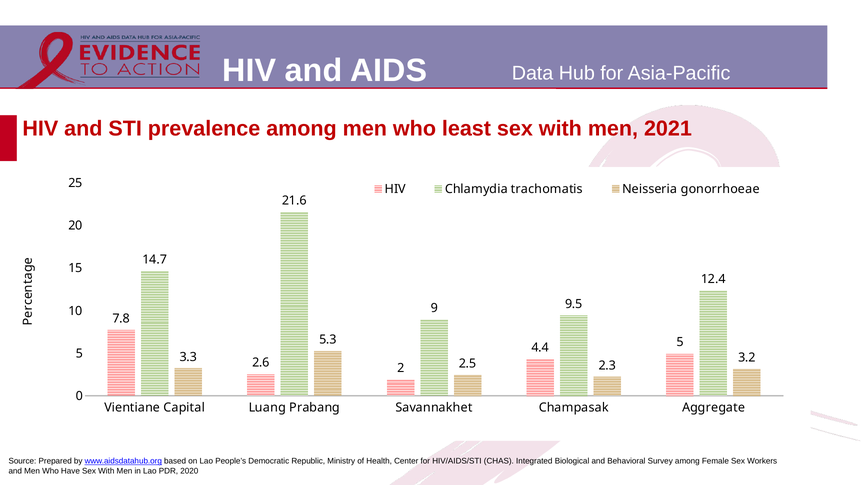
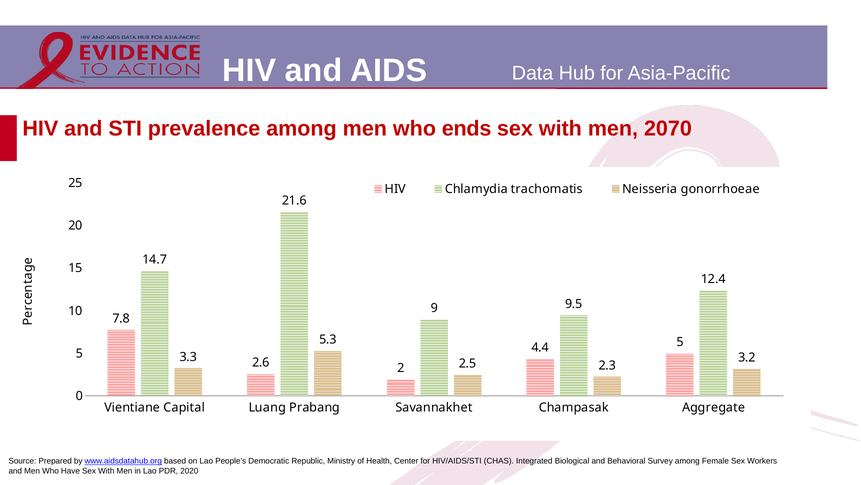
least: least -> ends
2021: 2021 -> 2070
